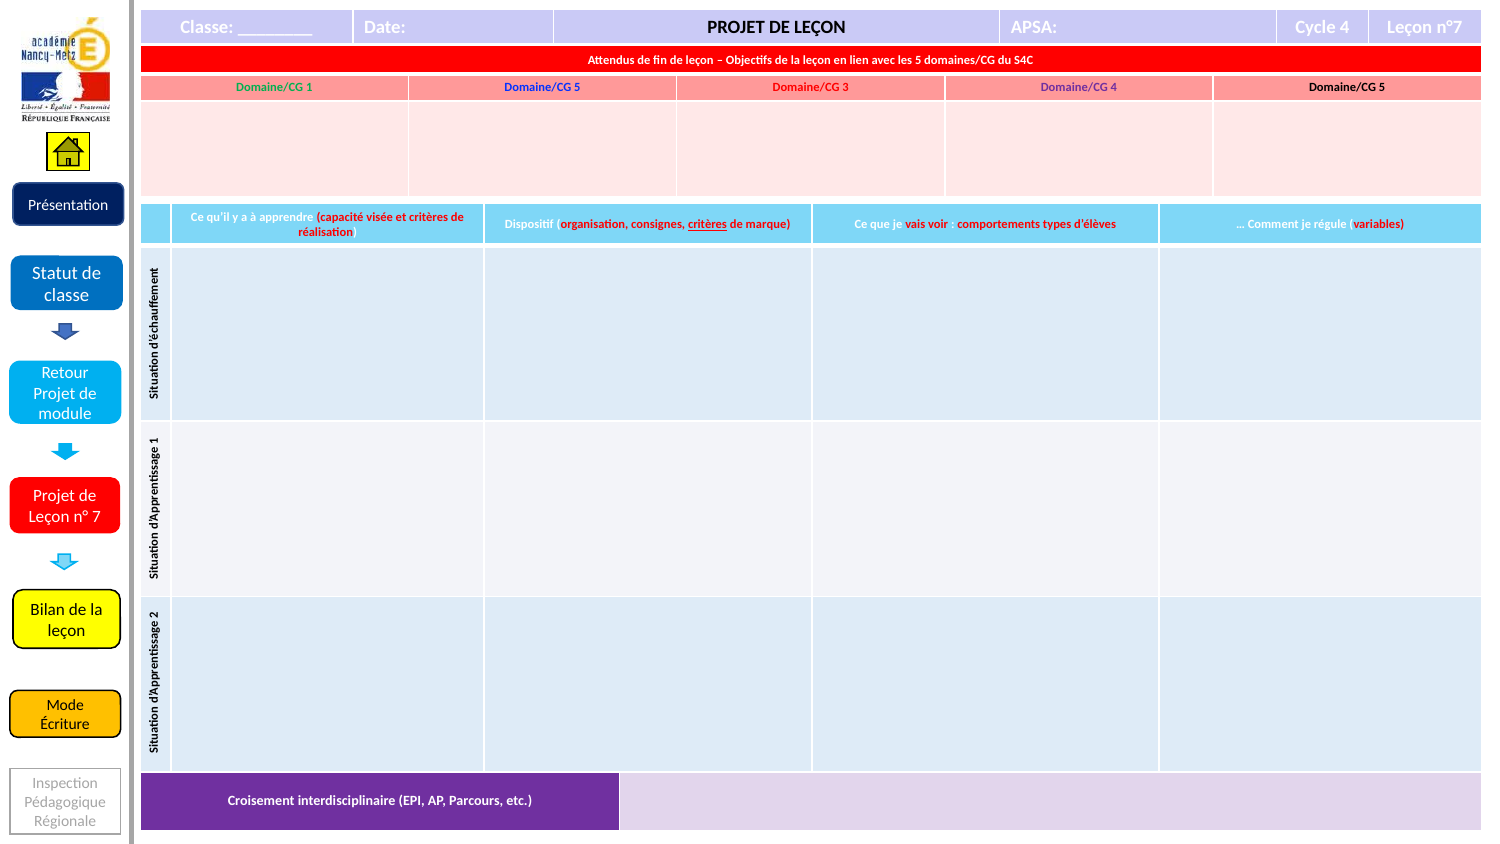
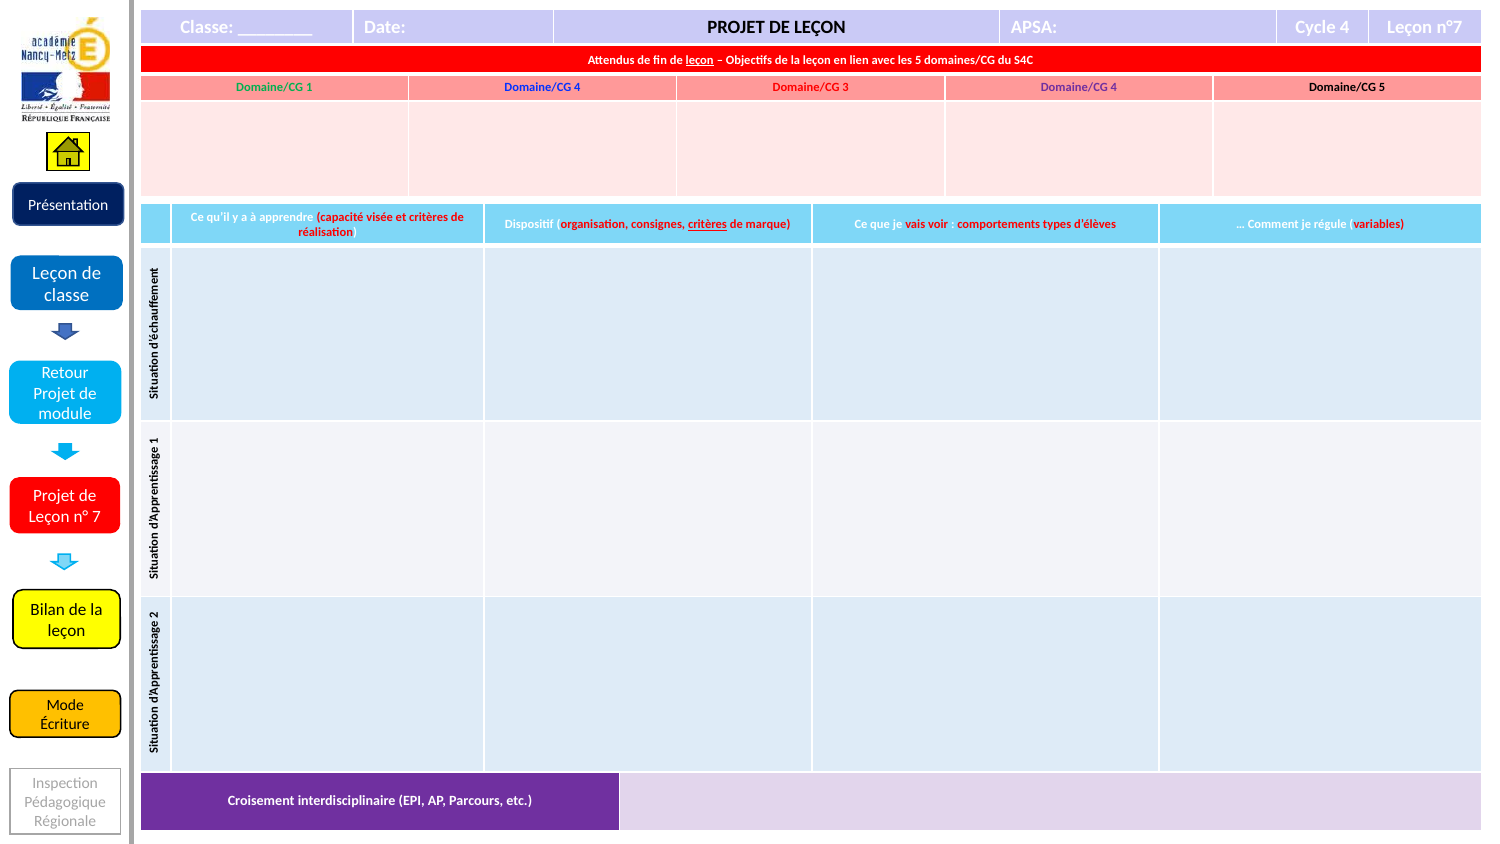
leçon at (700, 60) underline: none -> present
1 Domaine/CG 5: 5 -> 4
Statut at (55, 273): Statut -> Leçon
